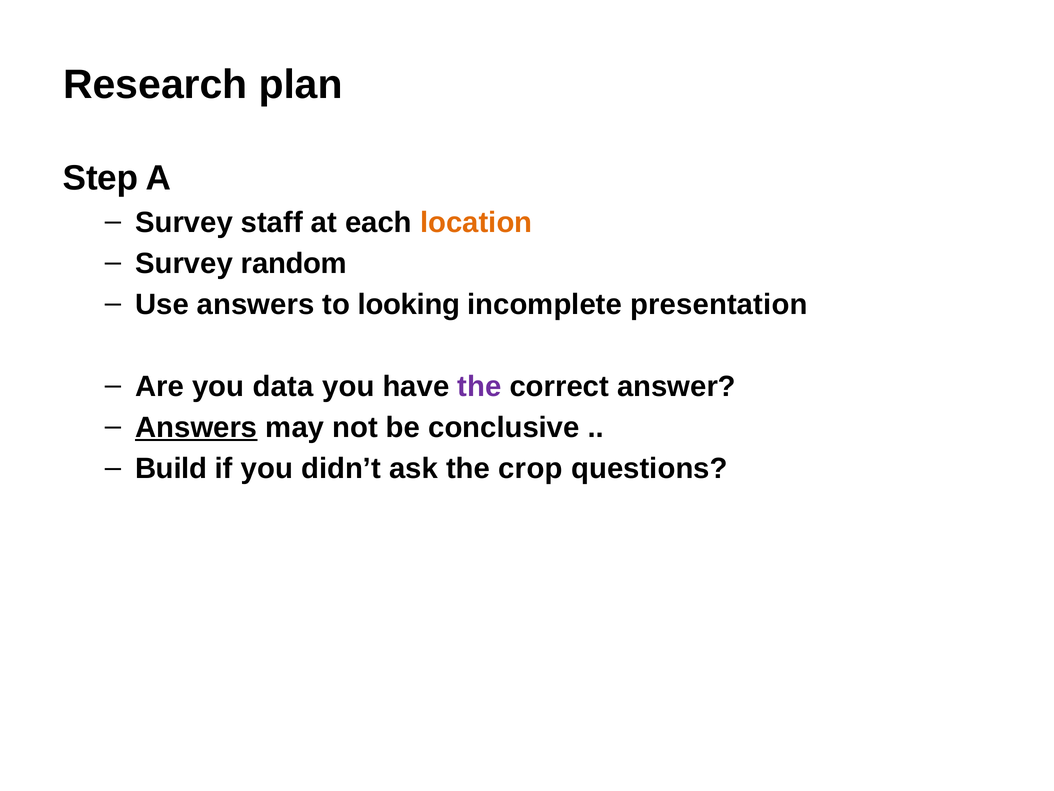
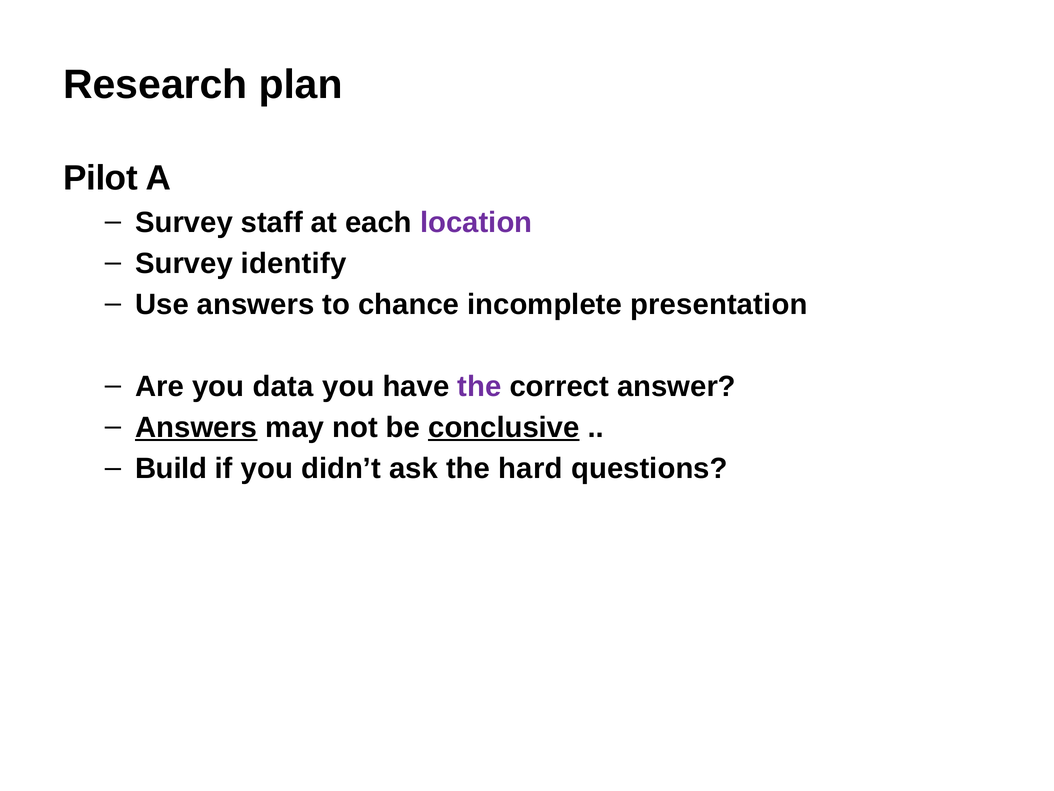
Step: Step -> Pilot
location colour: orange -> purple
random: random -> identify
looking: looking -> chance
conclusive underline: none -> present
crop: crop -> hard
